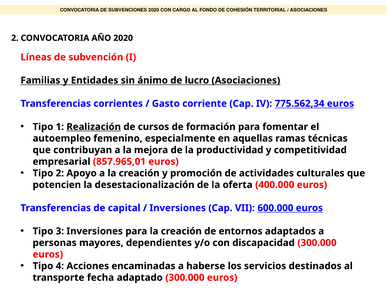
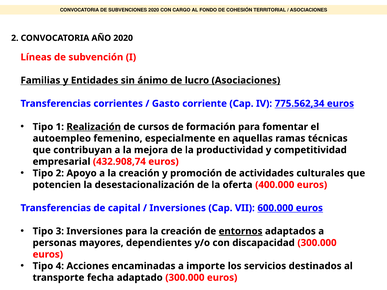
857.965,01: 857.965,01 -> 432.908,74
entornos underline: none -> present
haberse: haberse -> importe
